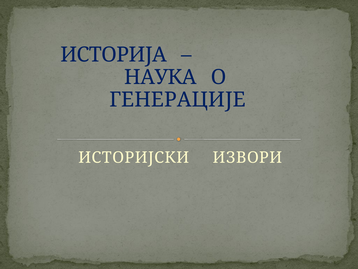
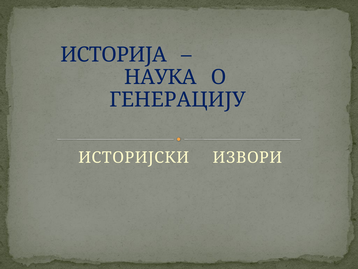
ГЕНЕРАЦИЈЕ: ГЕНЕРАЦИЈЕ -> ГЕНЕРАЦИЈУ
